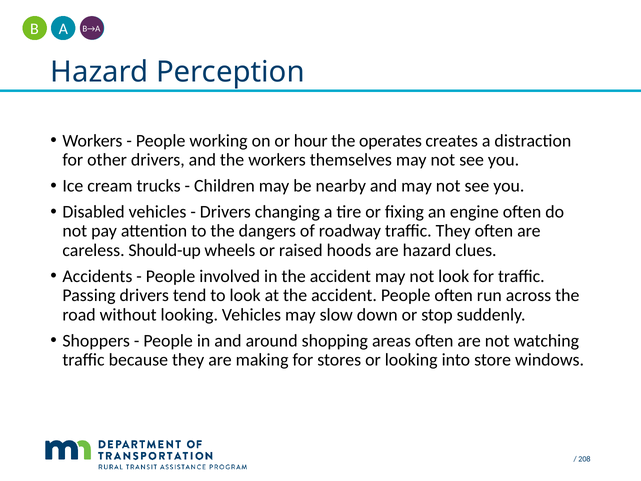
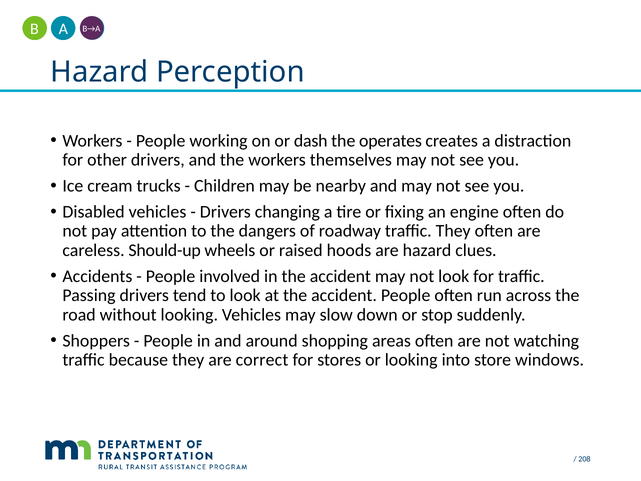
hour: hour -> dash
making: making -> correct
